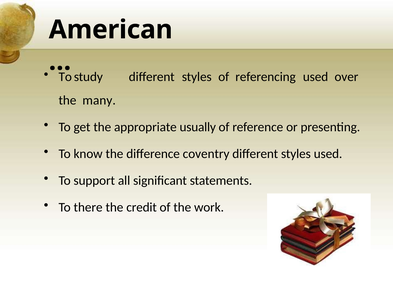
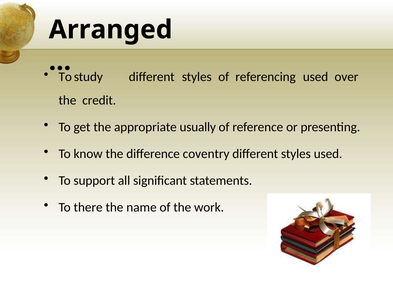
American: American -> Arranged
many: many -> credit
credit: credit -> name
